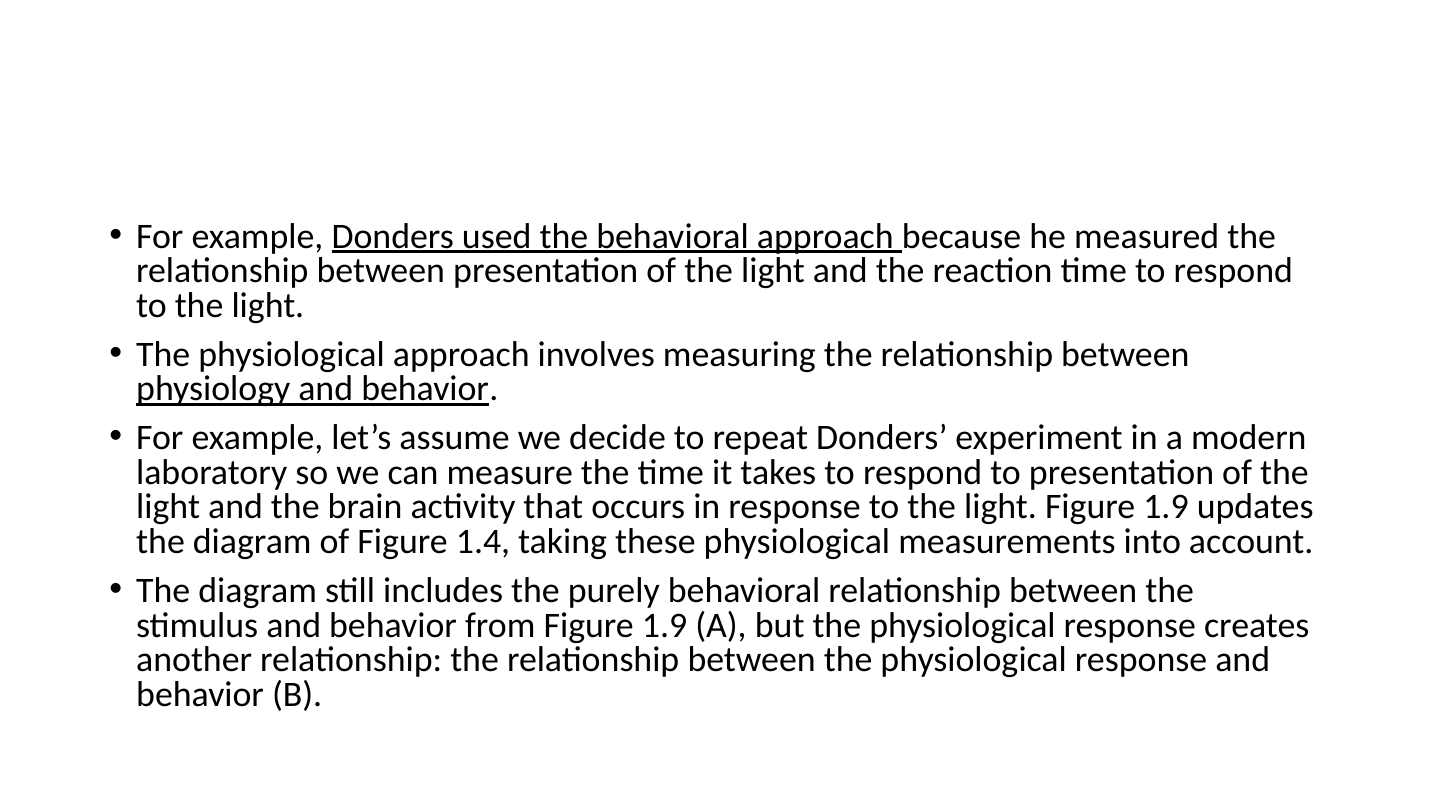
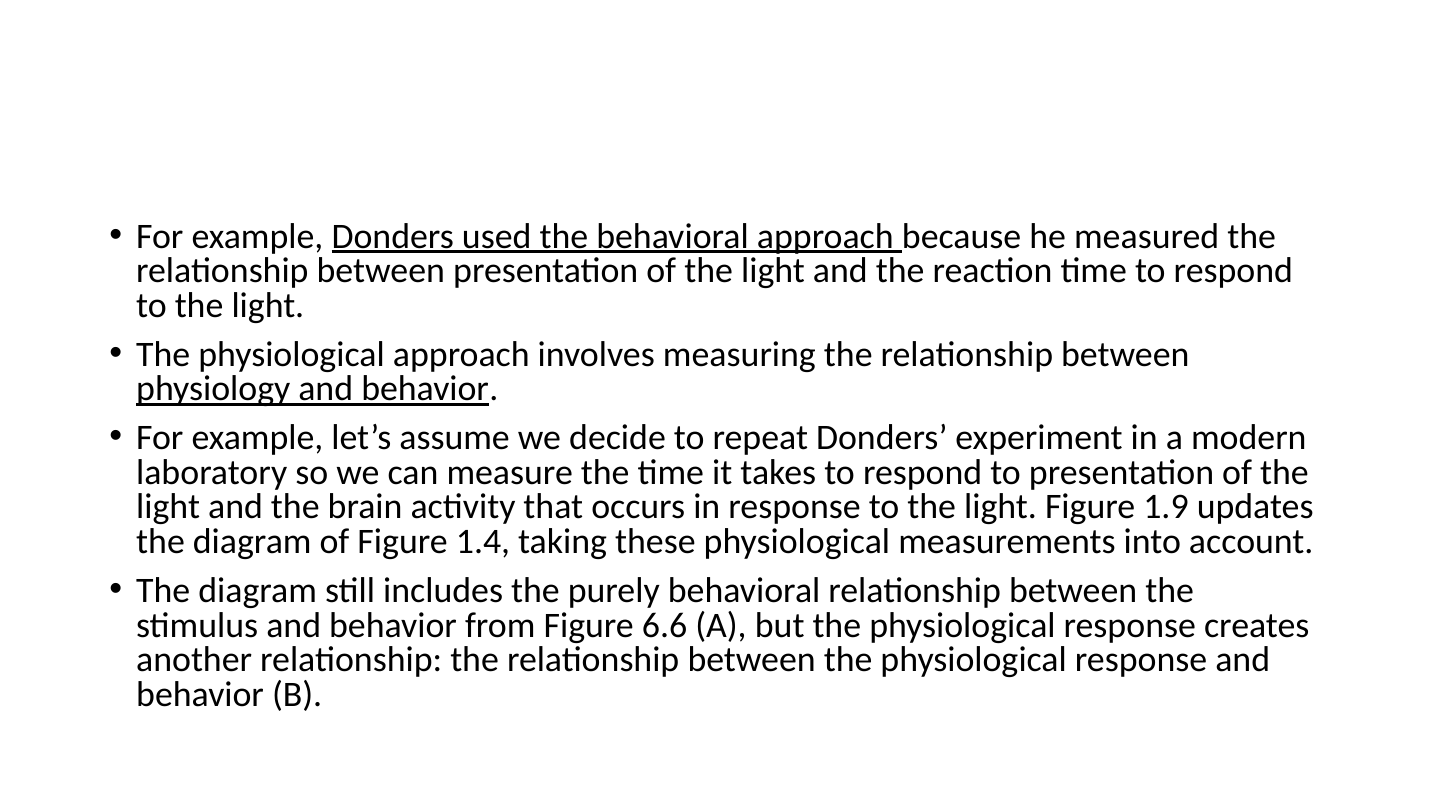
from Figure 1.9: 1.9 -> 6.6
